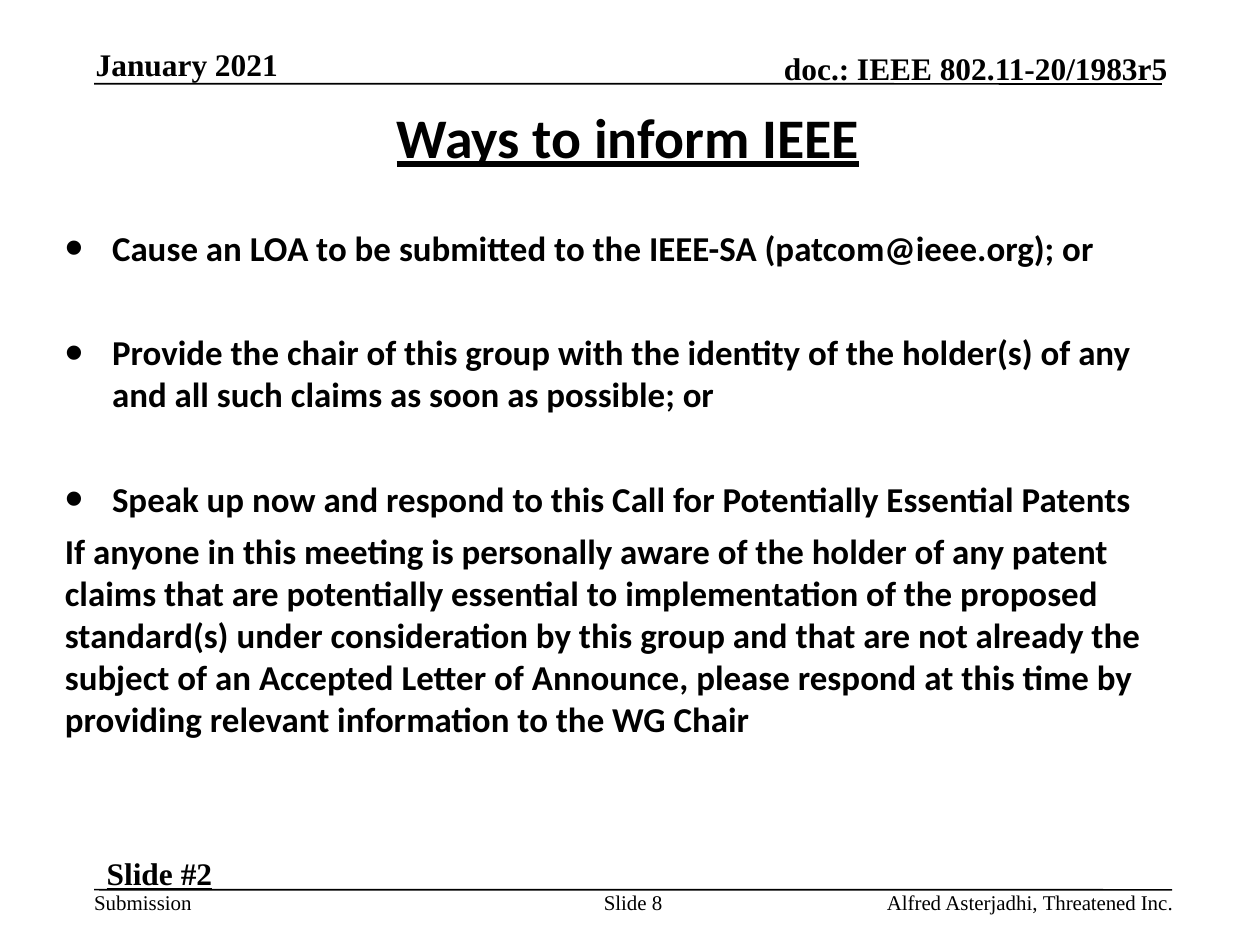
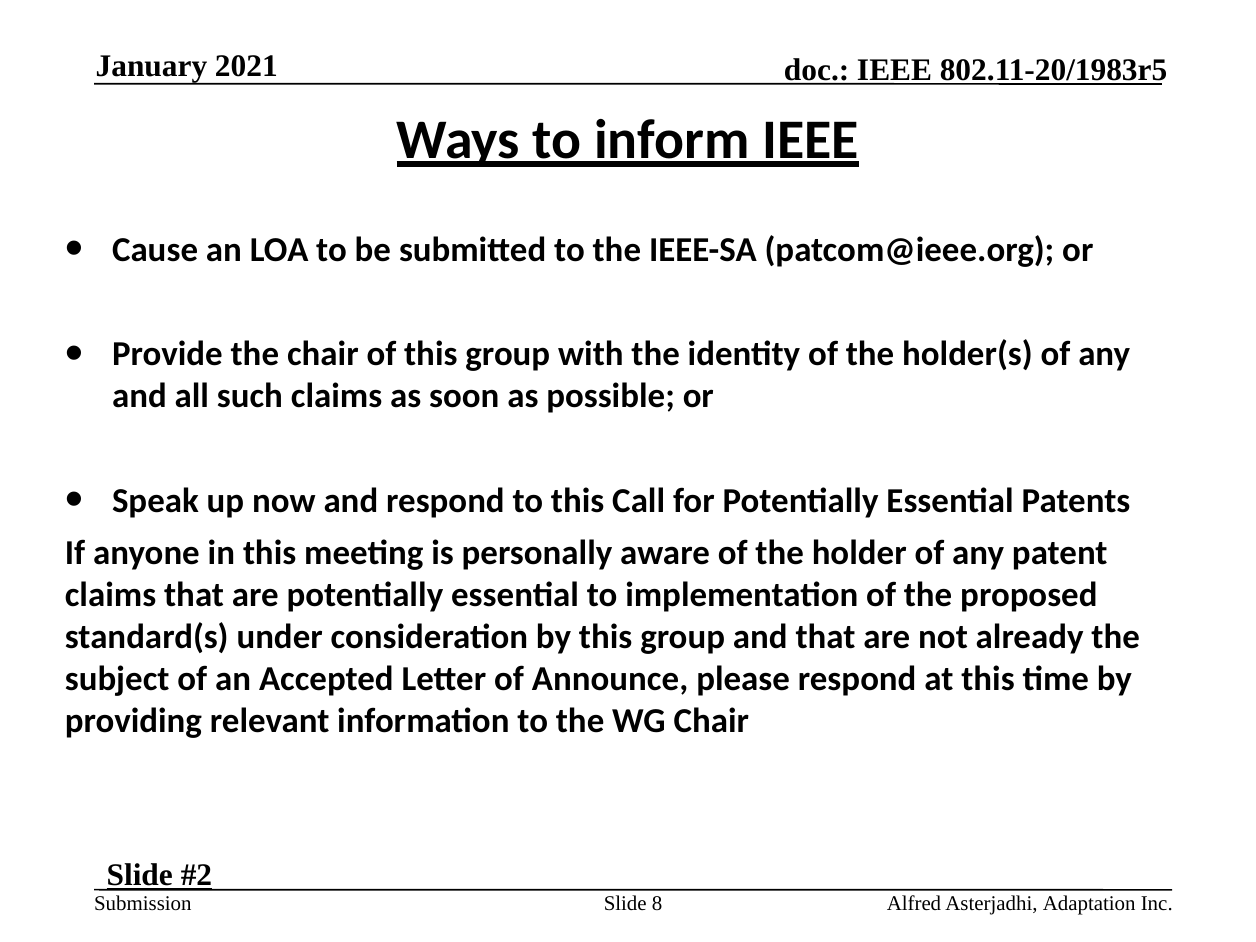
Threatened: Threatened -> Adaptation
